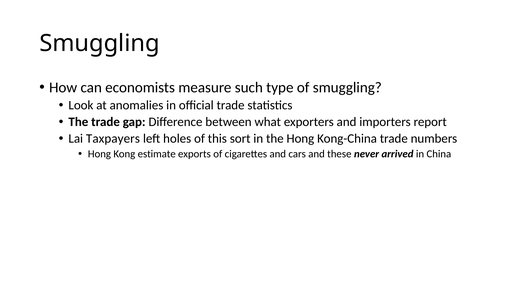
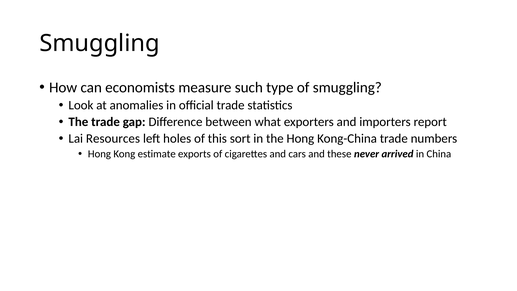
Taxpayers: Taxpayers -> Resources
